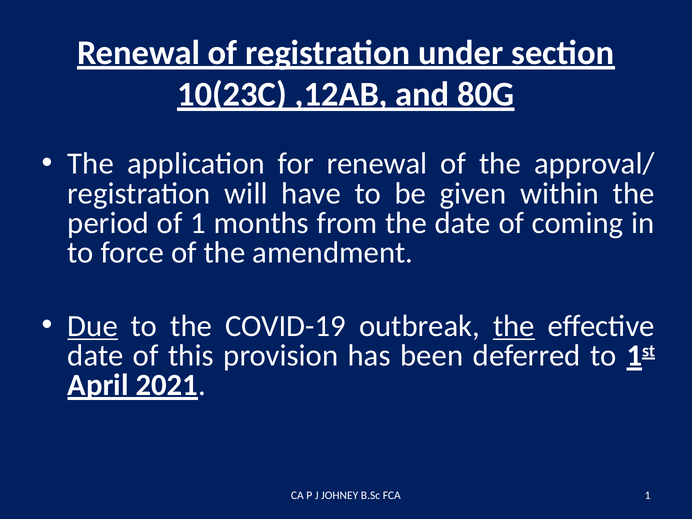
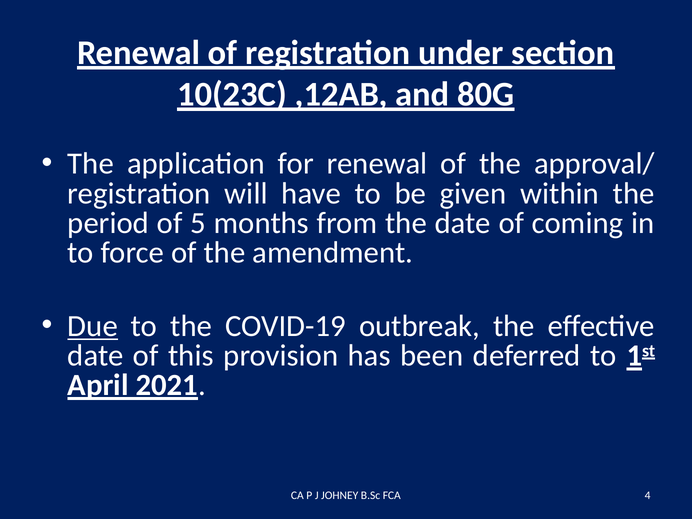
of 1: 1 -> 5
the at (514, 326) underline: present -> none
FCA 1: 1 -> 4
